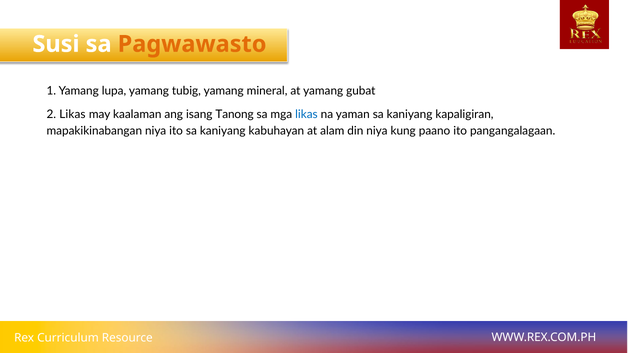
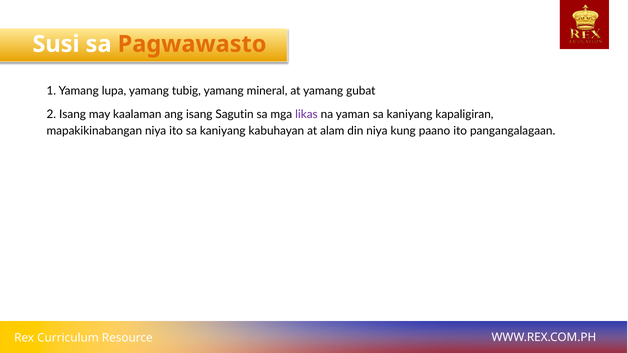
2 Likas: Likas -> Isang
Tanong: Tanong -> Sagutin
likas at (306, 115) colour: blue -> purple
